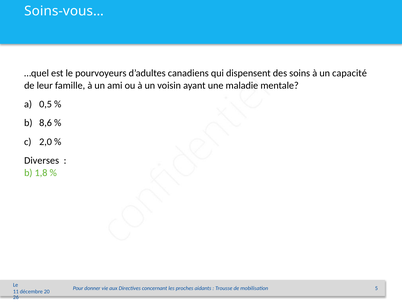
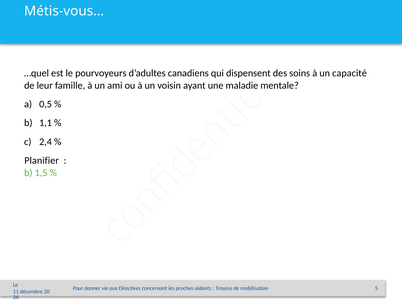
Soins-vous…: Soins-vous… -> Métis-vous…
8,6: 8,6 -> 1,1
2,0: 2,0 -> 2,4
Diverses: Diverses -> Planifier
1,8: 1,8 -> 1,5
